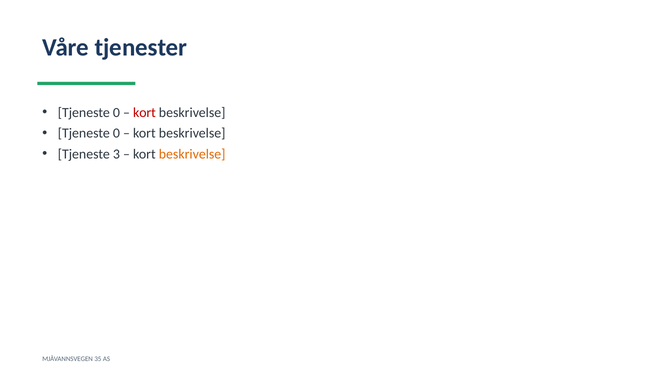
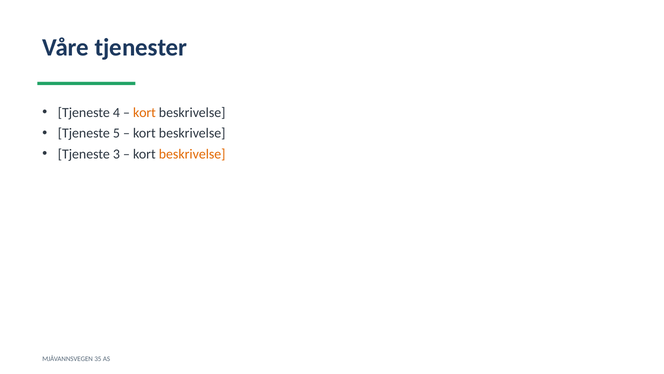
0 at (116, 112): 0 -> 4
kort at (144, 112) colour: red -> orange
0 at (116, 133): 0 -> 5
